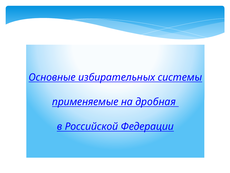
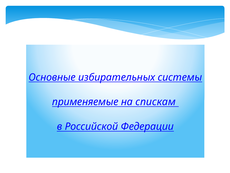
дробная: дробная -> спискам
